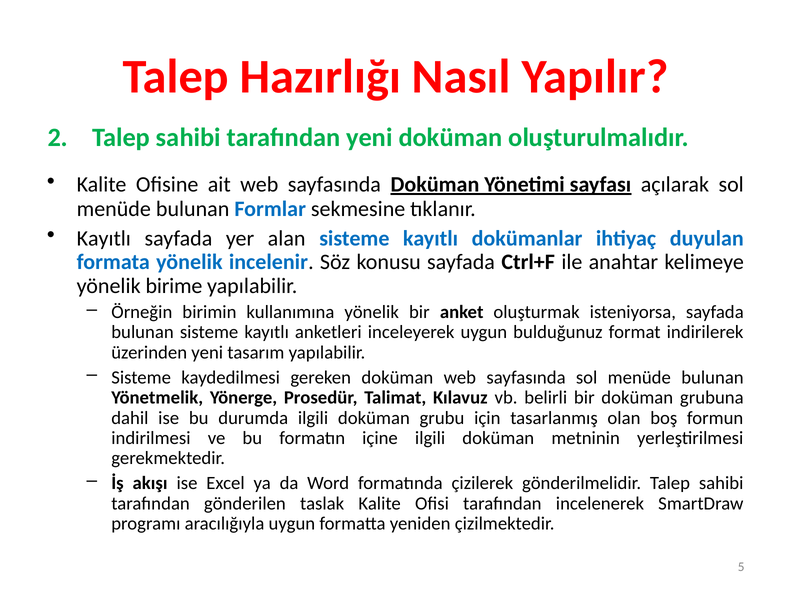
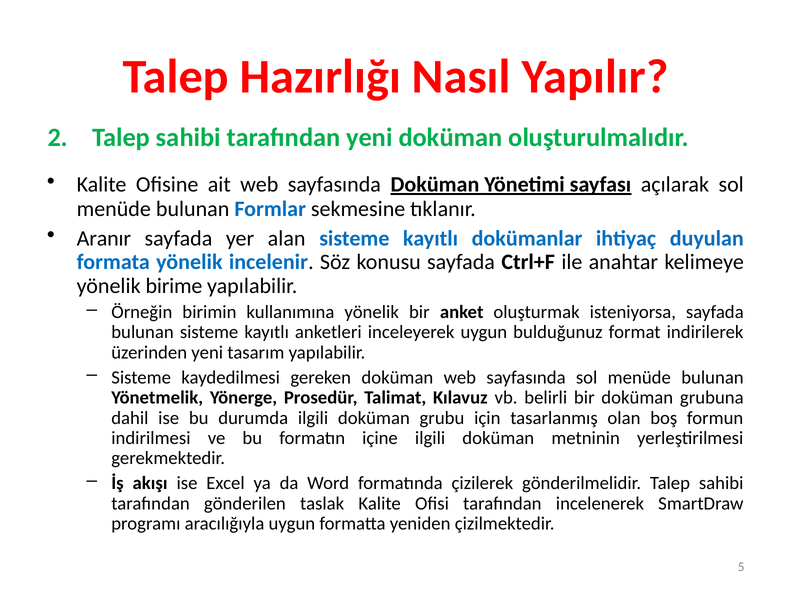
Kayıtlı at (104, 238): Kayıtlı -> Aranır
